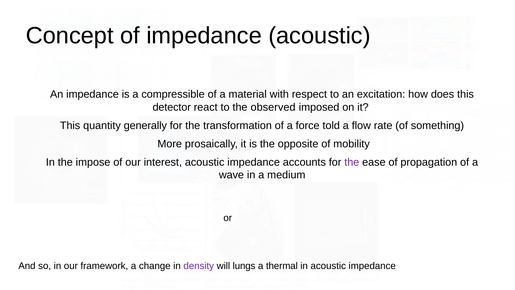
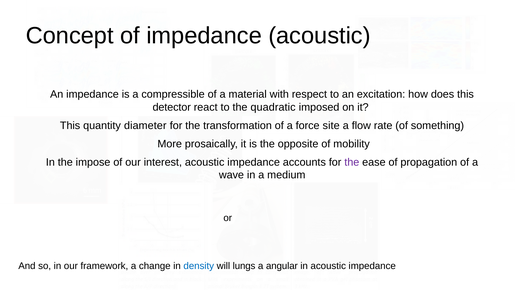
observed: observed -> quadratic
generally: generally -> diameter
told: told -> site
density colour: purple -> blue
thermal: thermal -> angular
